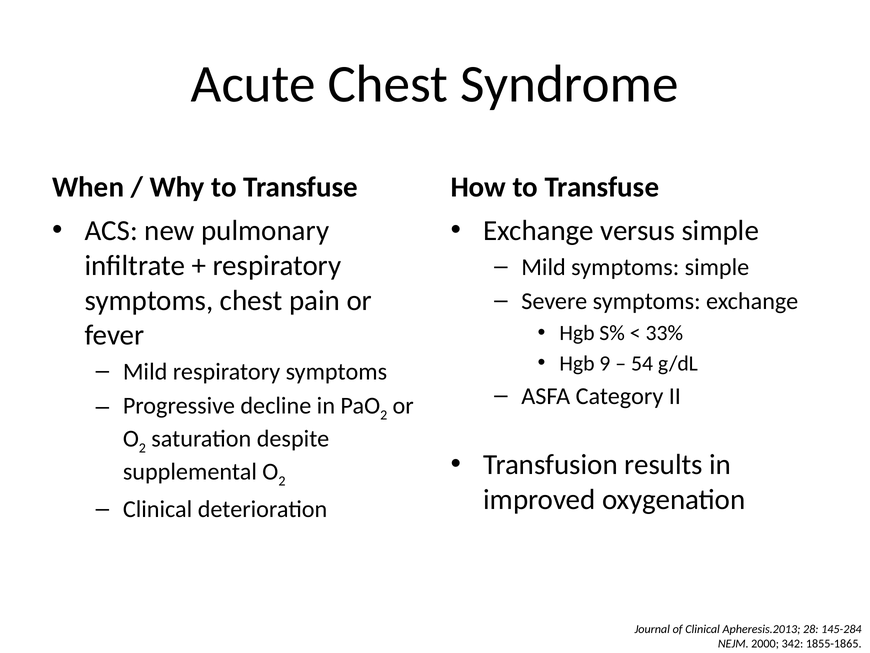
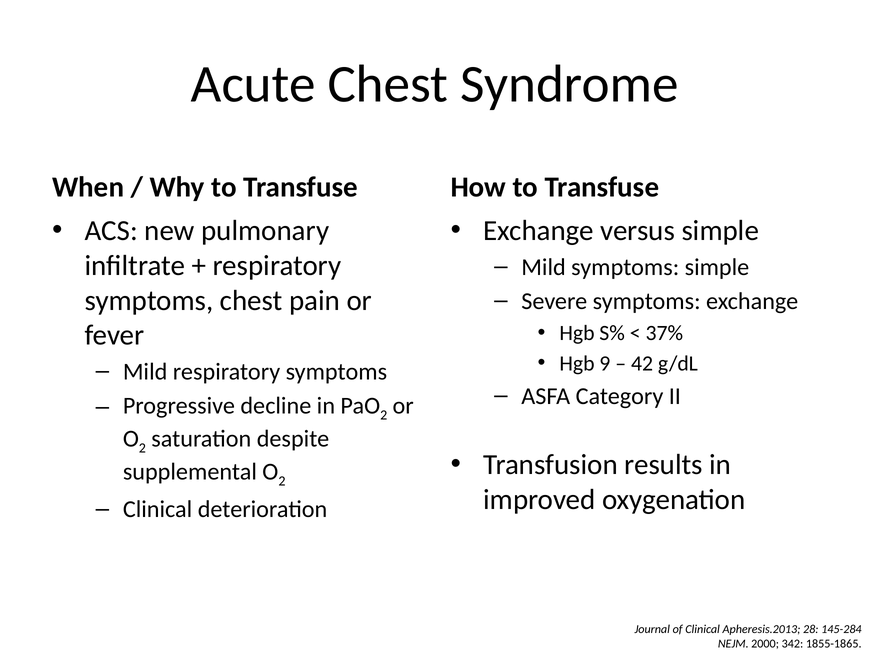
33%: 33% -> 37%
54: 54 -> 42
